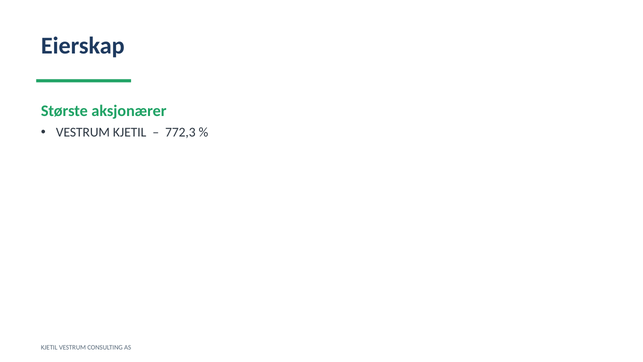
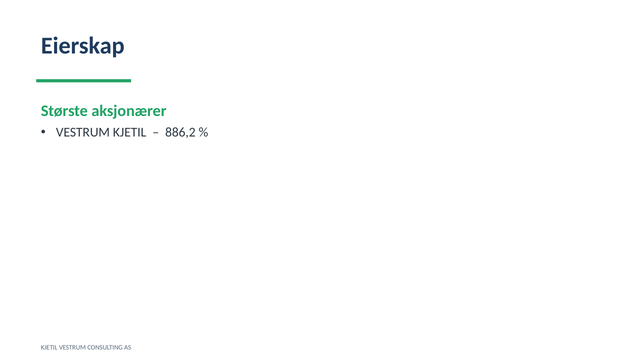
772,3: 772,3 -> 886,2
